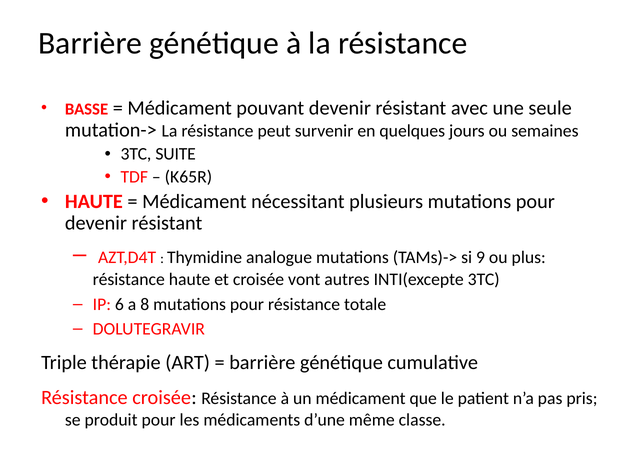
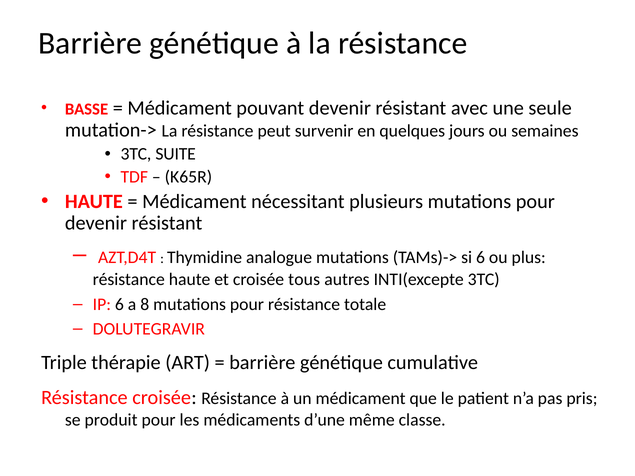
si 9: 9 -> 6
vont: vont -> tous
